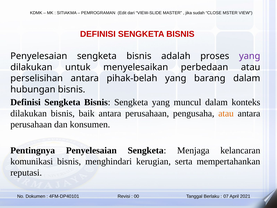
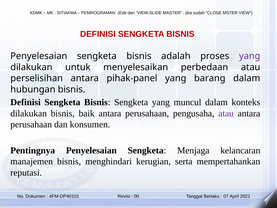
pihak-belah: pihak-belah -> pihak-panel
atau at (226, 113) colour: orange -> purple
komunikasi: komunikasi -> manajemen
